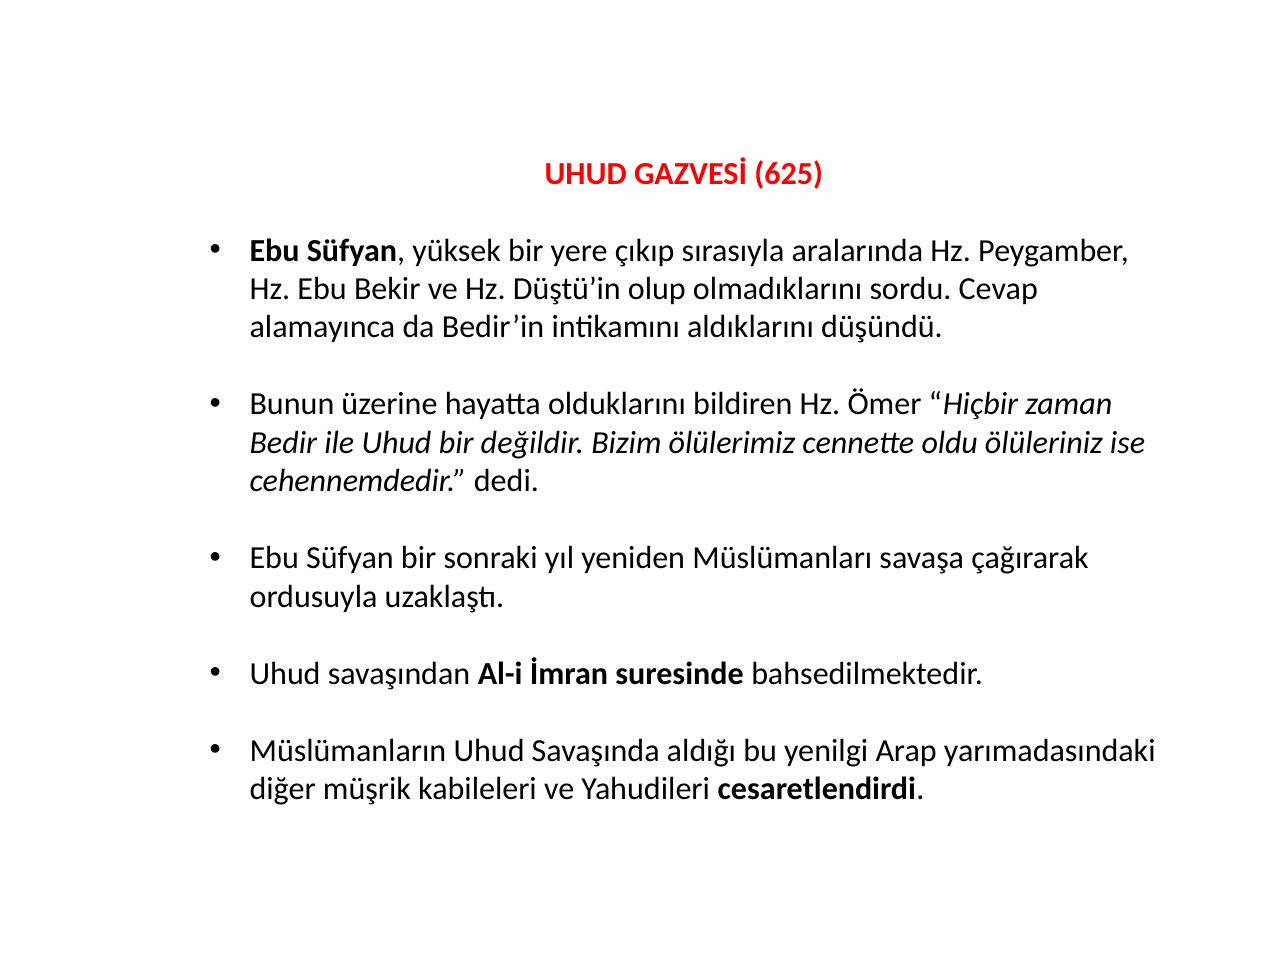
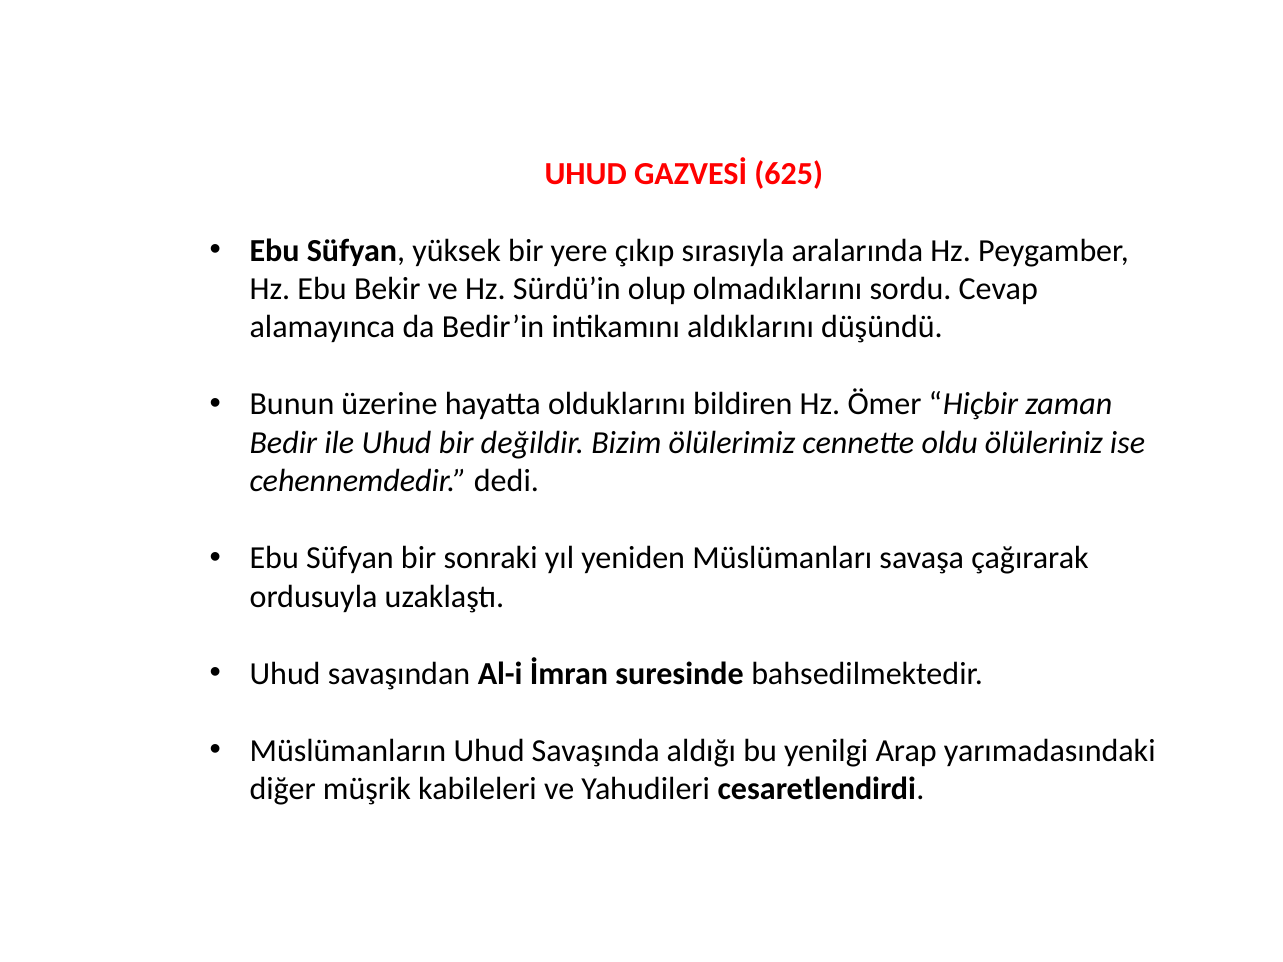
Düştü’in: Düştü’in -> Sürdü’in
